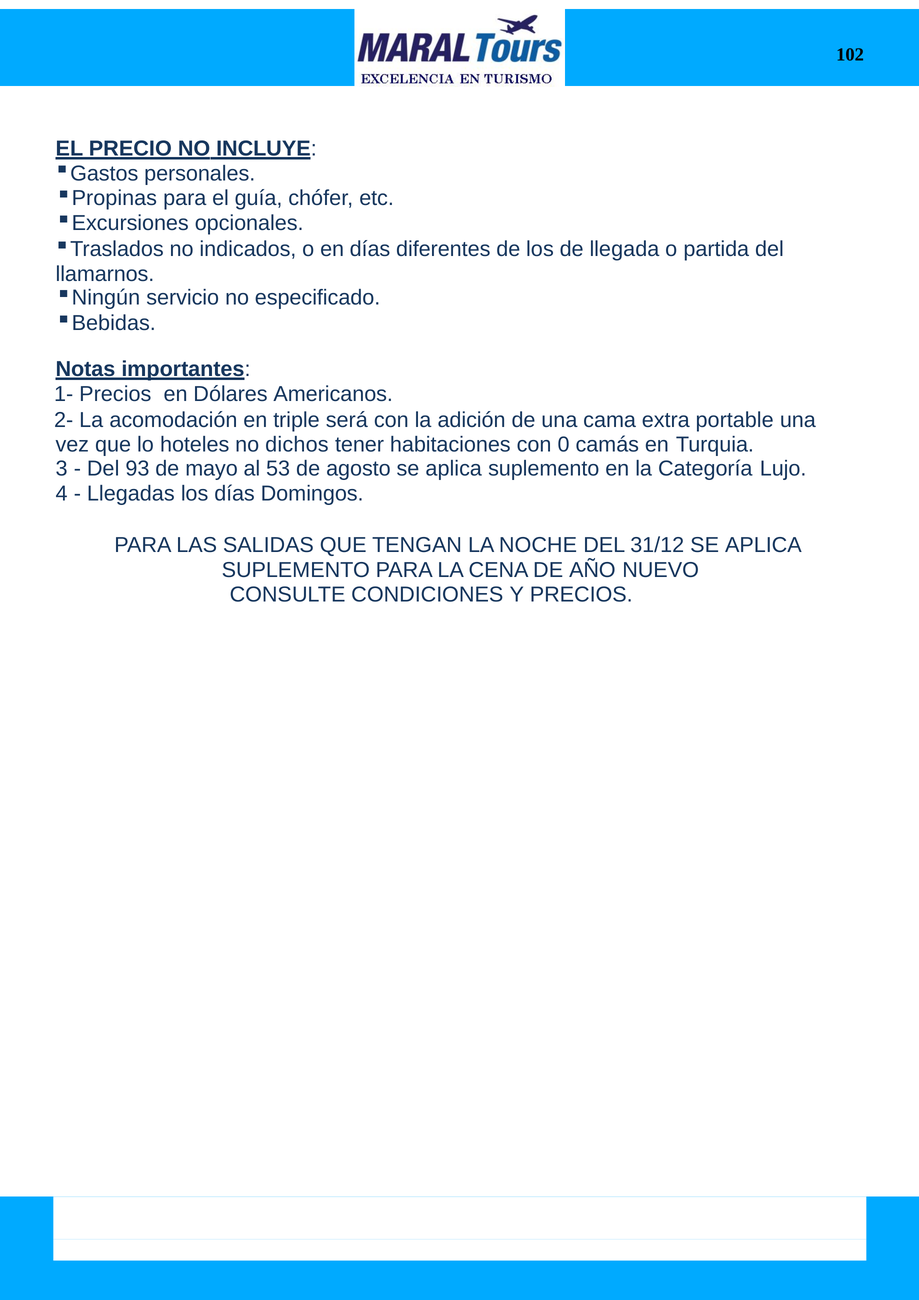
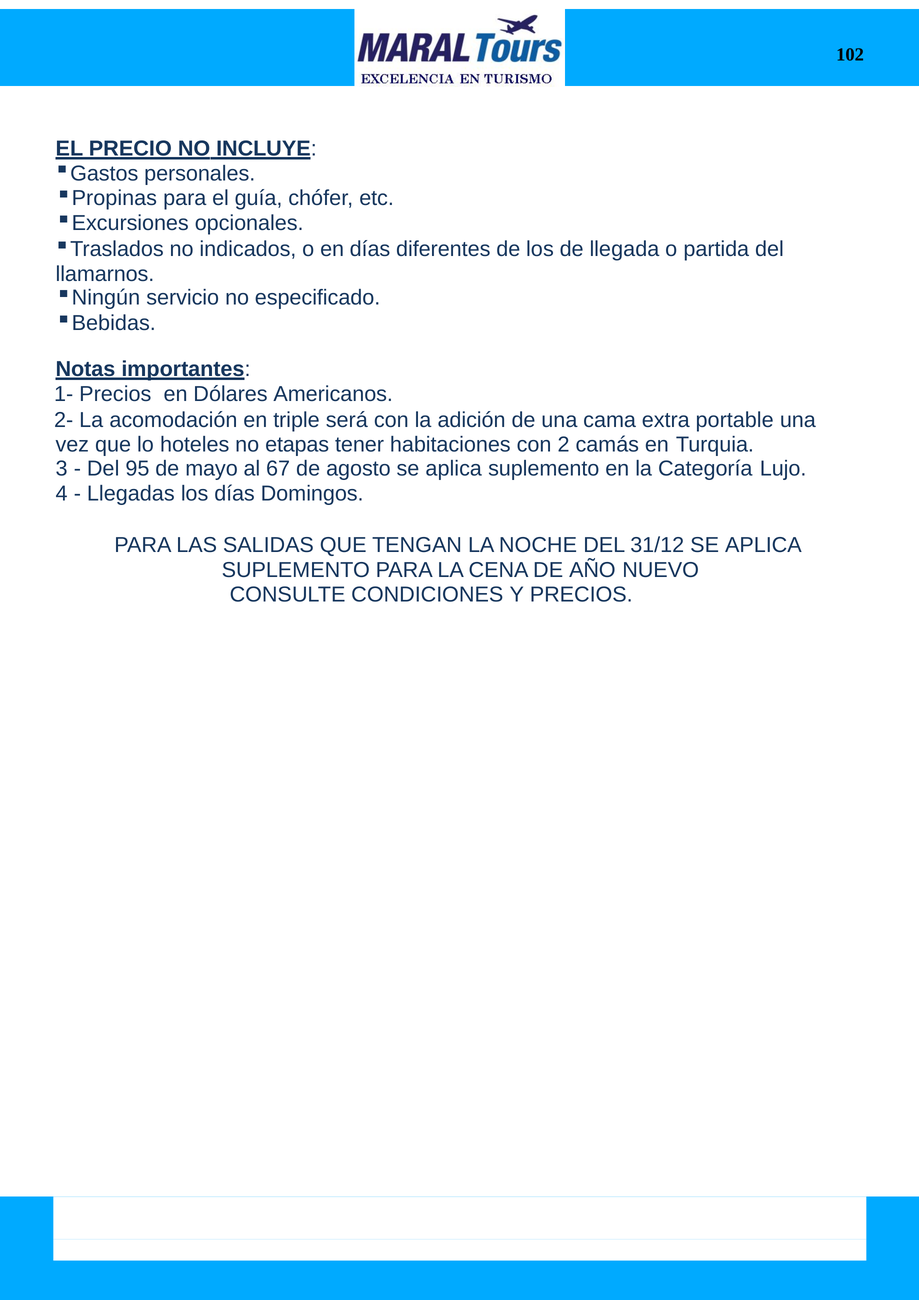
dichos: dichos -> etapas
0: 0 -> 2
93: 93 -> 95
53: 53 -> 67
